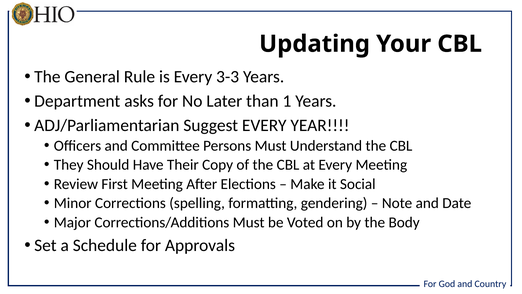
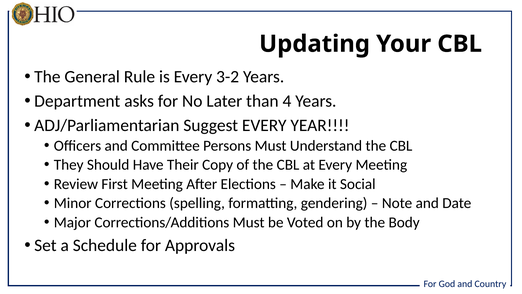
3-3: 3-3 -> 3-2
1: 1 -> 4
